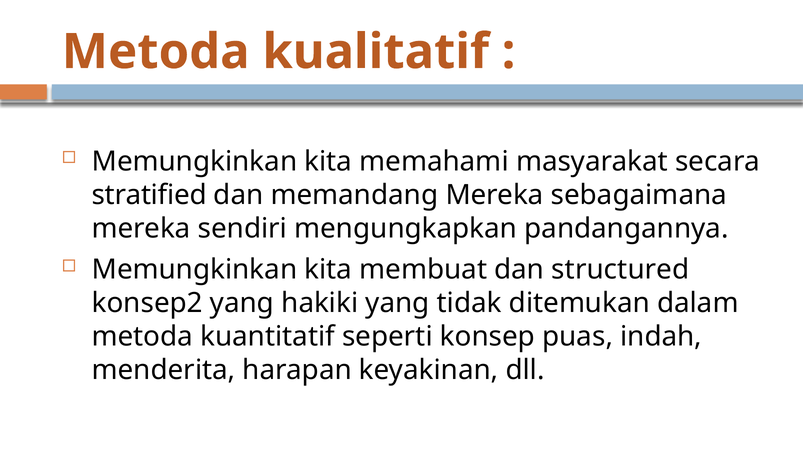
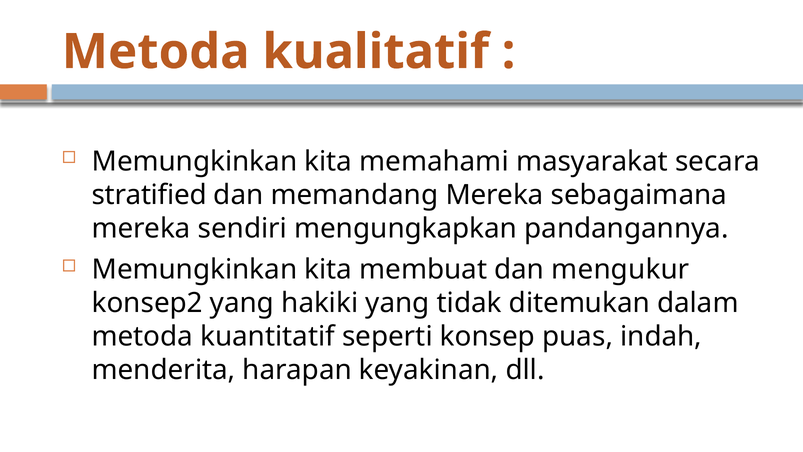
structured: structured -> mengukur
